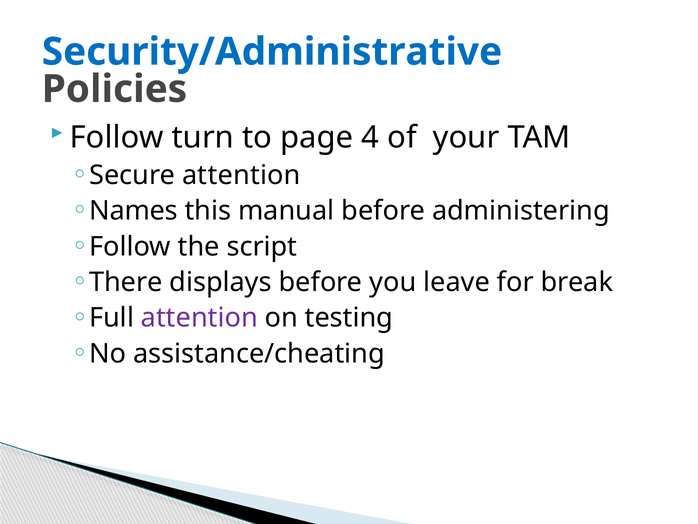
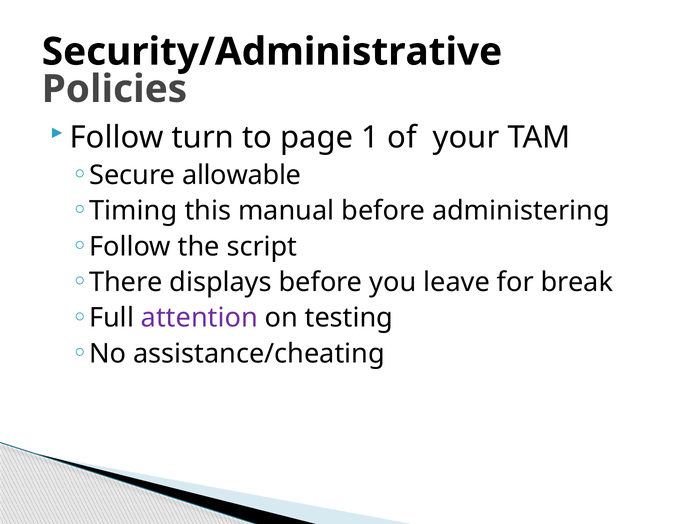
Security/Administrative colour: blue -> black
4: 4 -> 1
Secure attention: attention -> allowable
Names: Names -> Timing
